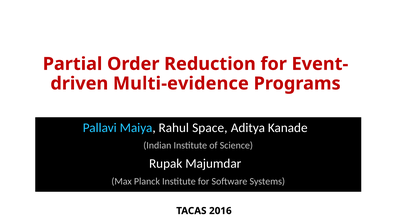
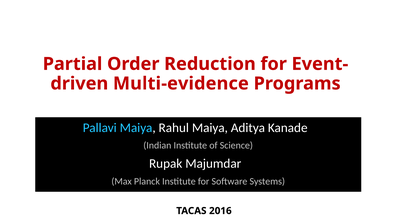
Rahul Space: Space -> Maiya
